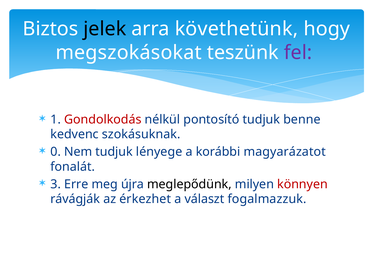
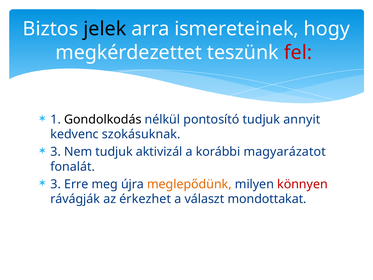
követhetünk: követhetünk -> ismereteinek
megszokásokat: megszokásokat -> megkérdezettet
fel colour: purple -> red
Gondolkodás colour: red -> black
benne: benne -> annyit
0 at (56, 152): 0 -> 3
lényege: lényege -> aktivizál
meglepődünk colour: black -> orange
fogalmazzuk: fogalmazzuk -> mondottakat
